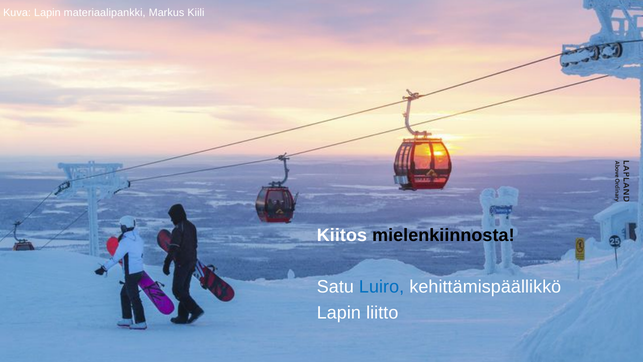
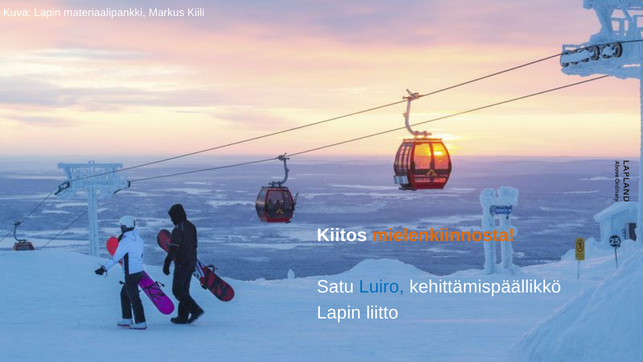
mielenkiinnosta colour: black -> orange
